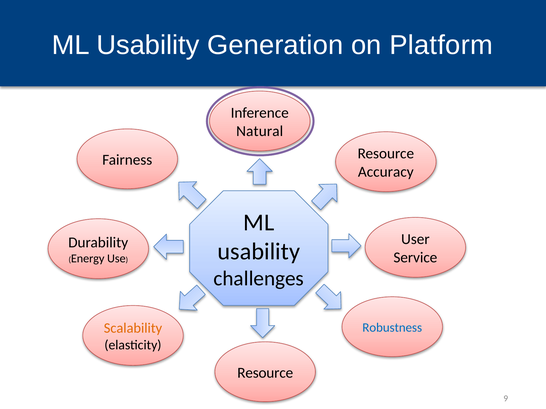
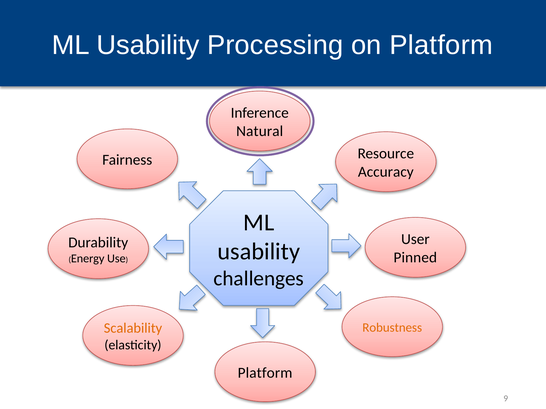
Generation: Generation -> Processing
Service: Service -> Pinned
Robustness colour: blue -> orange
Resource at (265, 373): Resource -> Platform
